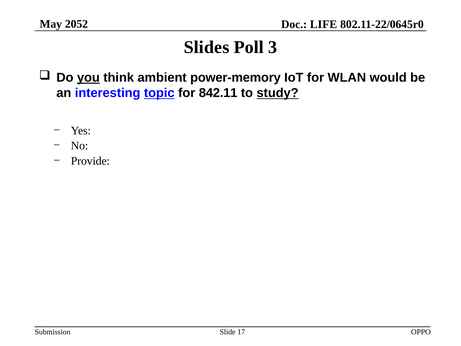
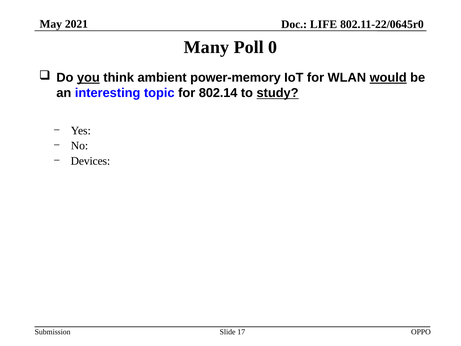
2052: 2052 -> 2021
Slides: Slides -> Many
3: 3 -> 0
would underline: none -> present
topic underline: present -> none
842.11: 842.11 -> 802.14
Provide: Provide -> Devices
